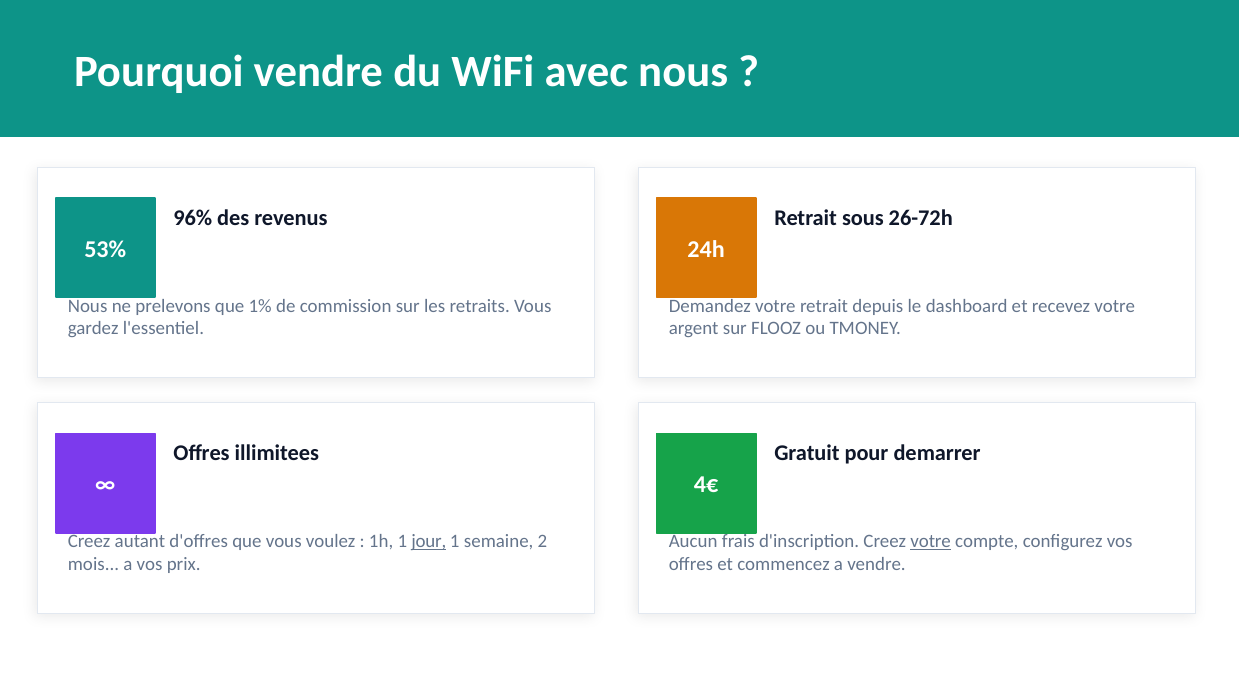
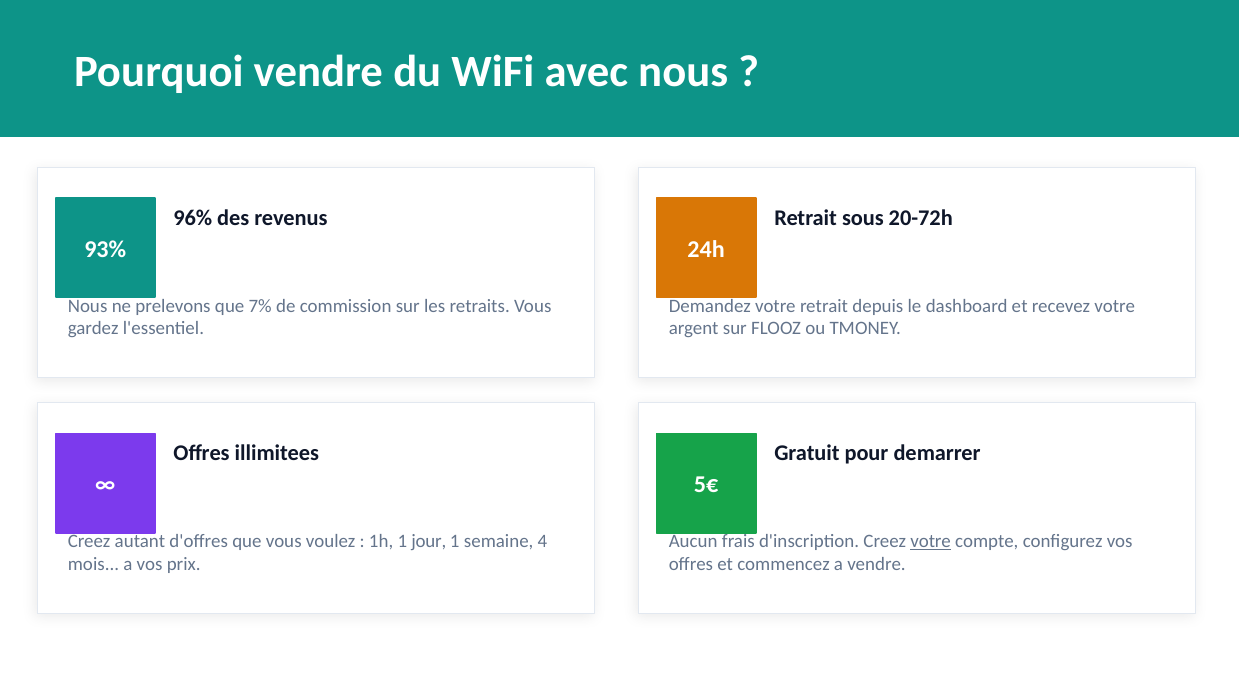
26-72h: 26-72h -> 20-72h
53%: 53% -> 93%
1%: 1% -> 7%
4€: 4€ -> 5€
jour underline: present -> none
2: 2 -> 4
